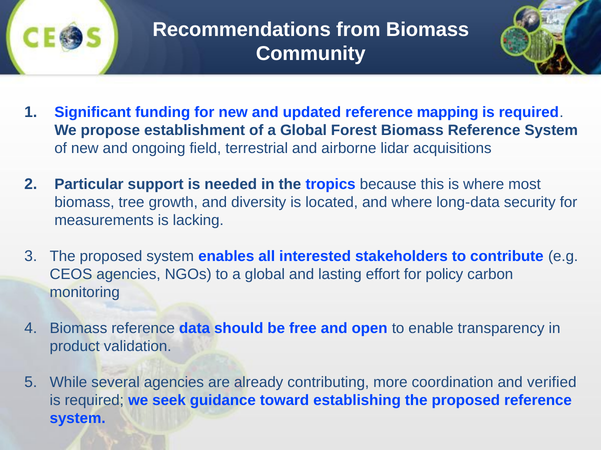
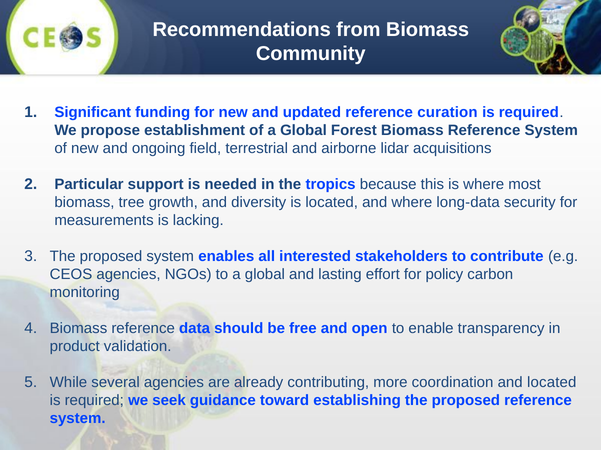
mapping: mapping -> curation
and verified: verified -> located
